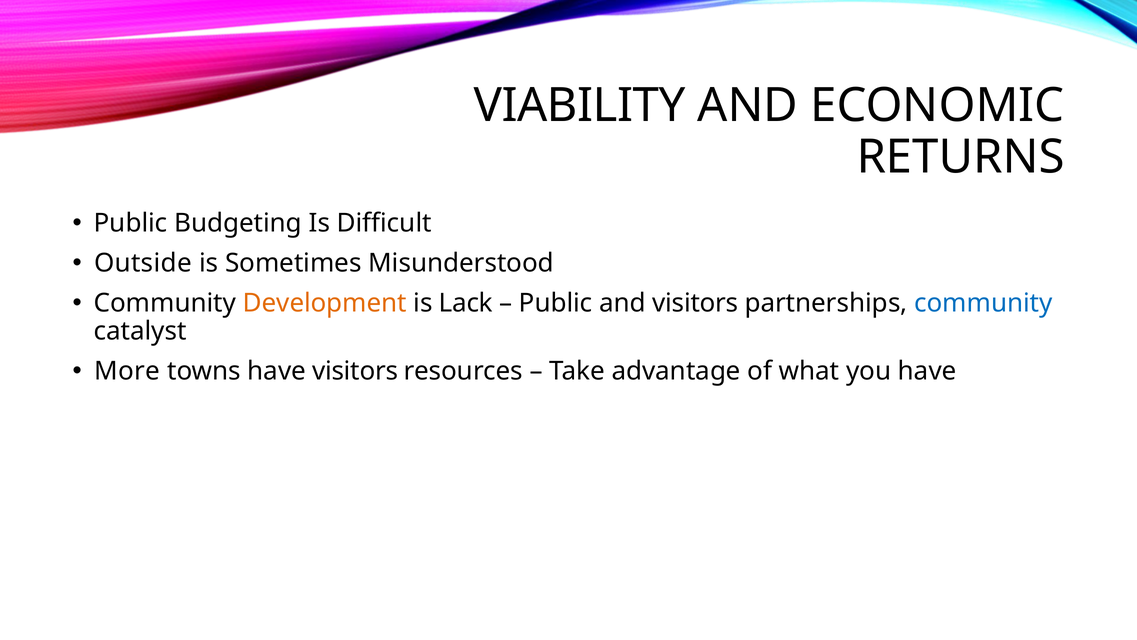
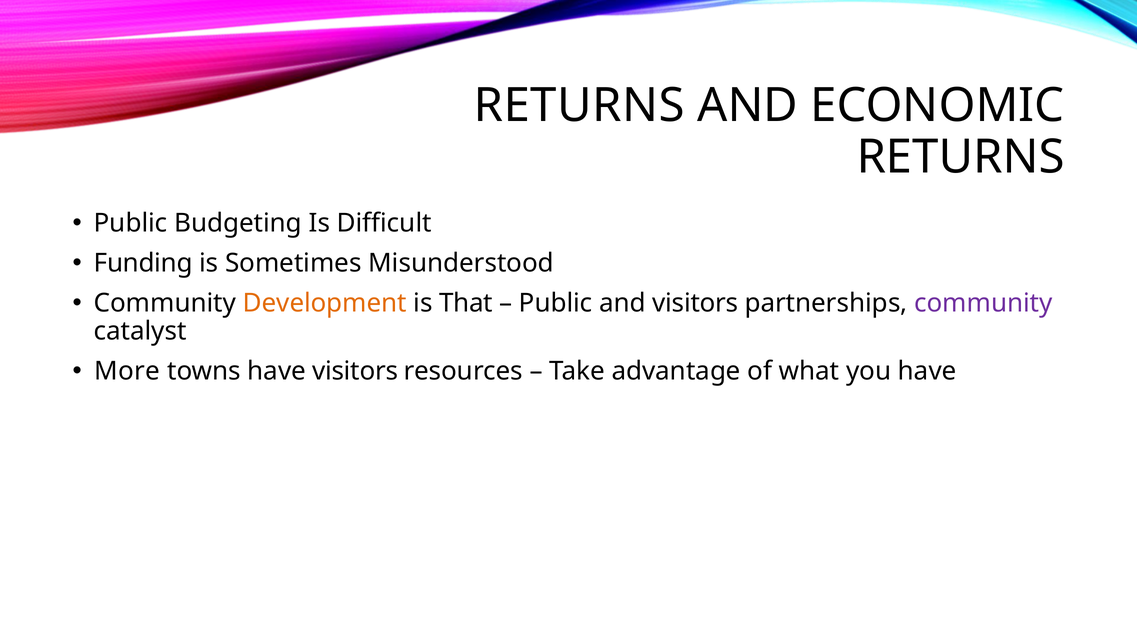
VIABILITY at (580, 106): VIABILITY -> RETURNS
Outside: Outside -> Funding
Lack: Lack -> That
community at (983, 303) colour: blue -> purple
